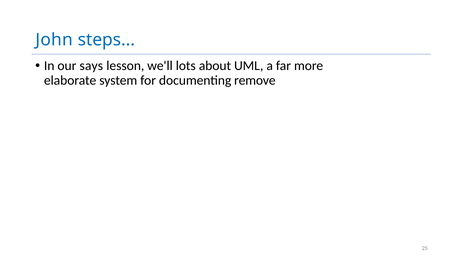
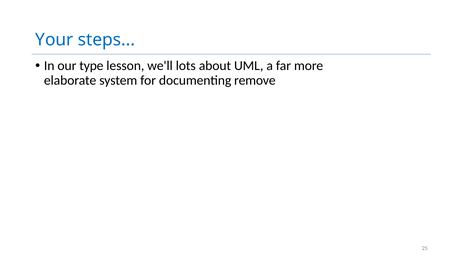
John: John -> Your
says: says -> type
